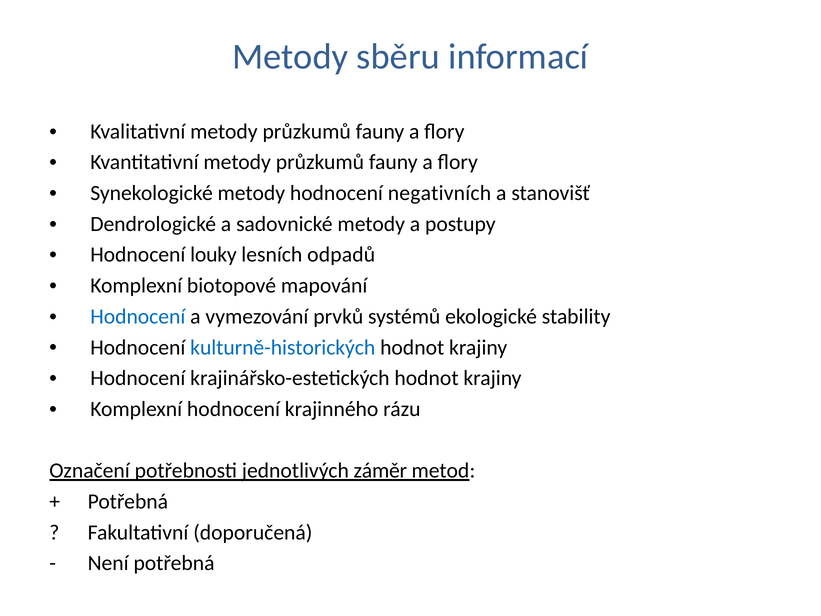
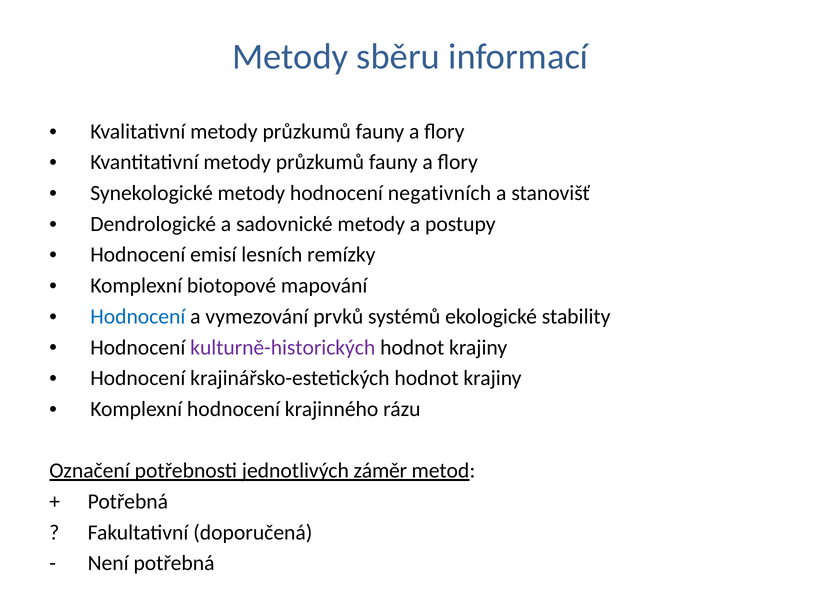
louky: louky -> emisí
odpadů: odpadů -> remízky
kulturně-historických colour: blue -> purple
